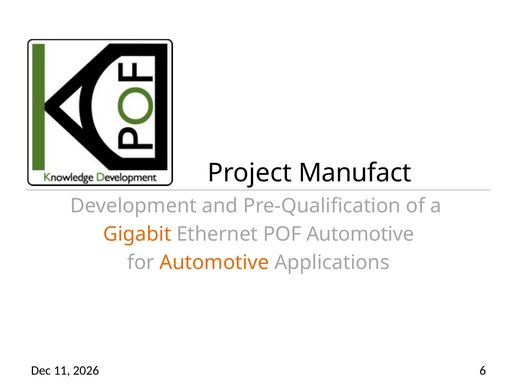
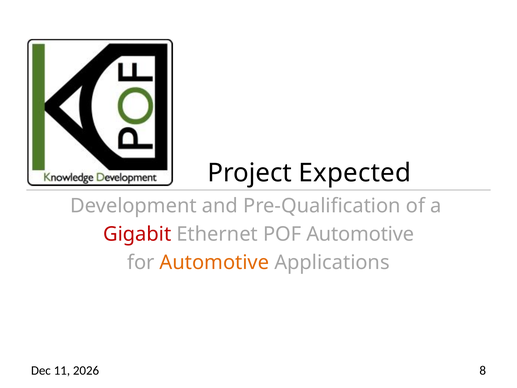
Manufact: Manufact -> Expected
Gigabit colour: orange -> red
6: 6 -> 8
